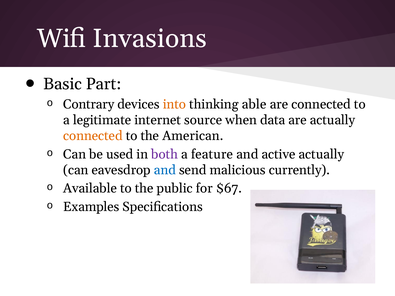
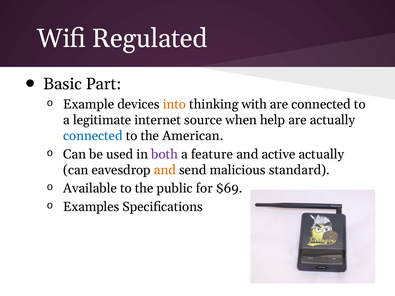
Invasions: Invasions -> Regulated
Contrary: Contrary -> Example
able: able -> with
data: data -> help
connected at (93, 136) colour: orange -> blue
and at (165, 170) colour: blue -> orange
currently: currently -> standard
$67: $67 -> $69
